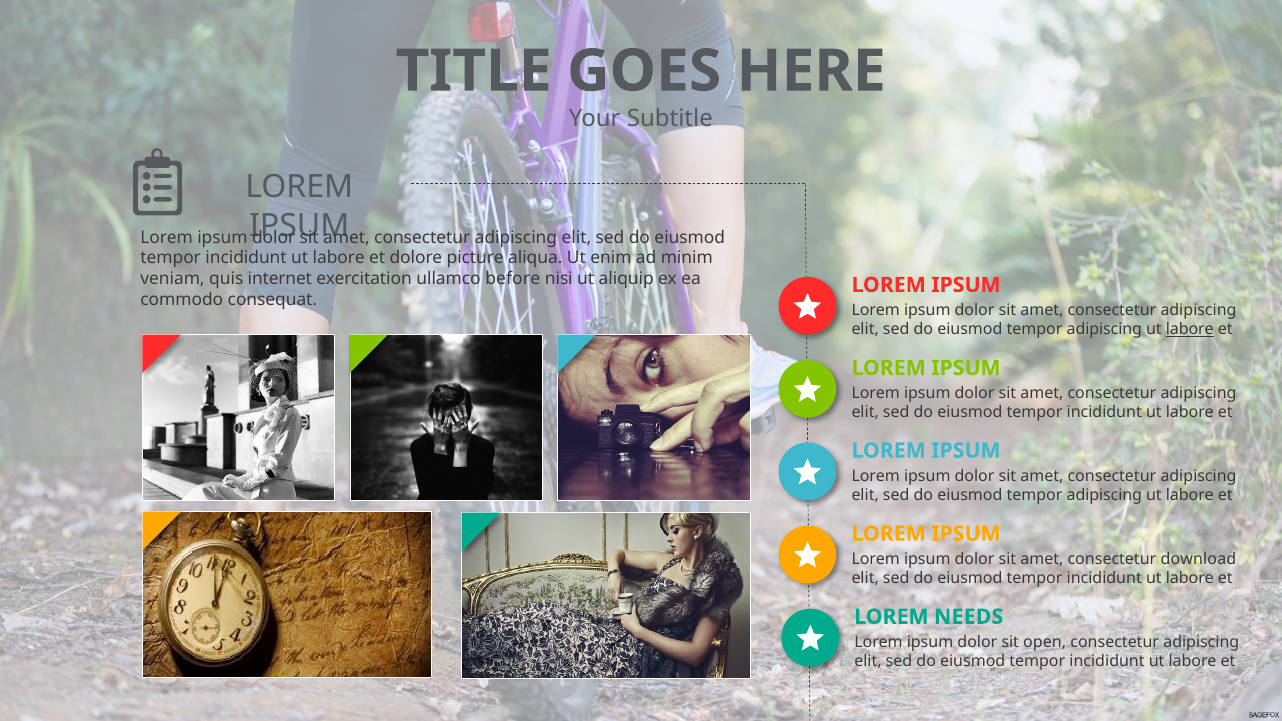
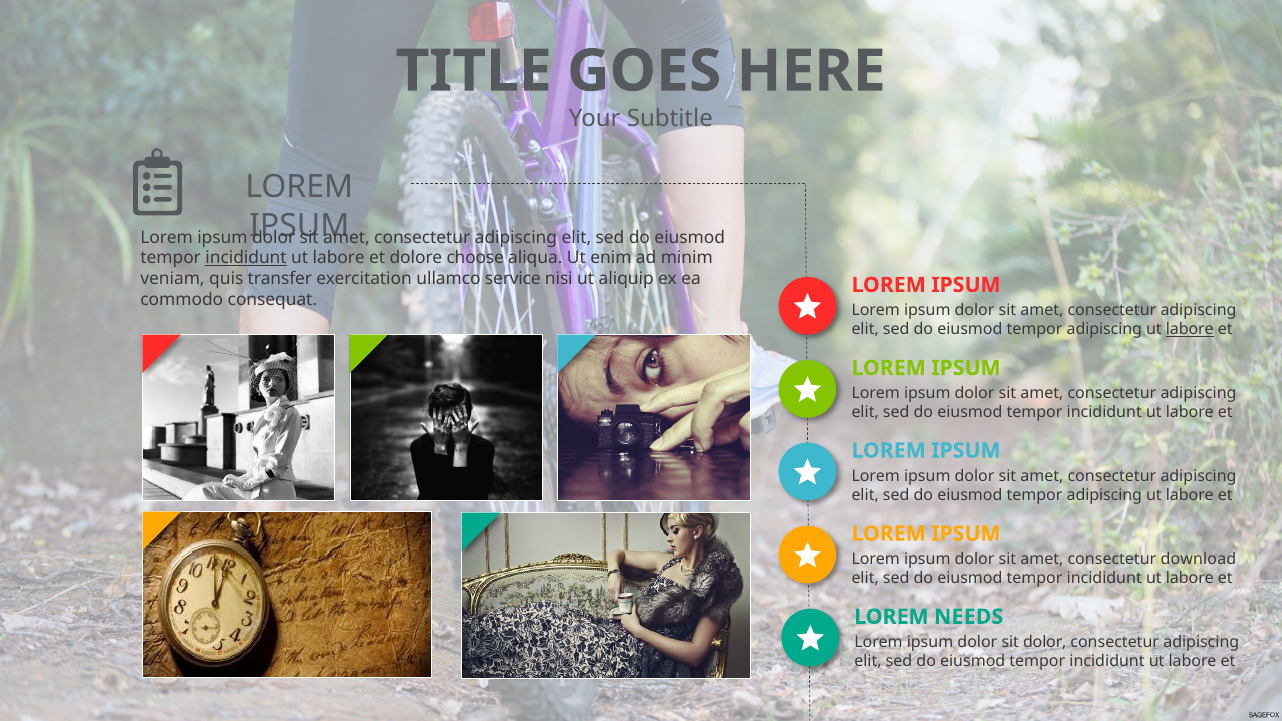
incididunt at (246, 258) underline: none -> present
picture: picture -> choose
internet: internet -> transfer
before: before -> service
sit open: open -> dolor
